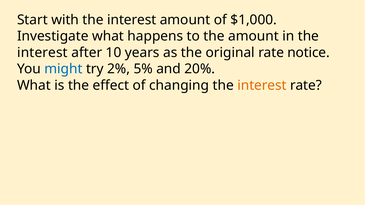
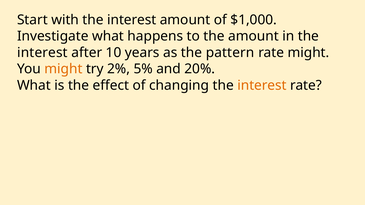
original: original -> pattern
rate notice: notice -> might
might at (63, 69) colour: blue -> orange
